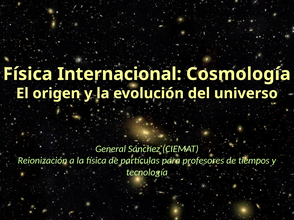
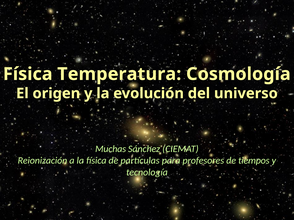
Internacional: Internacional -> Temperatura
General: General -> Muchas
